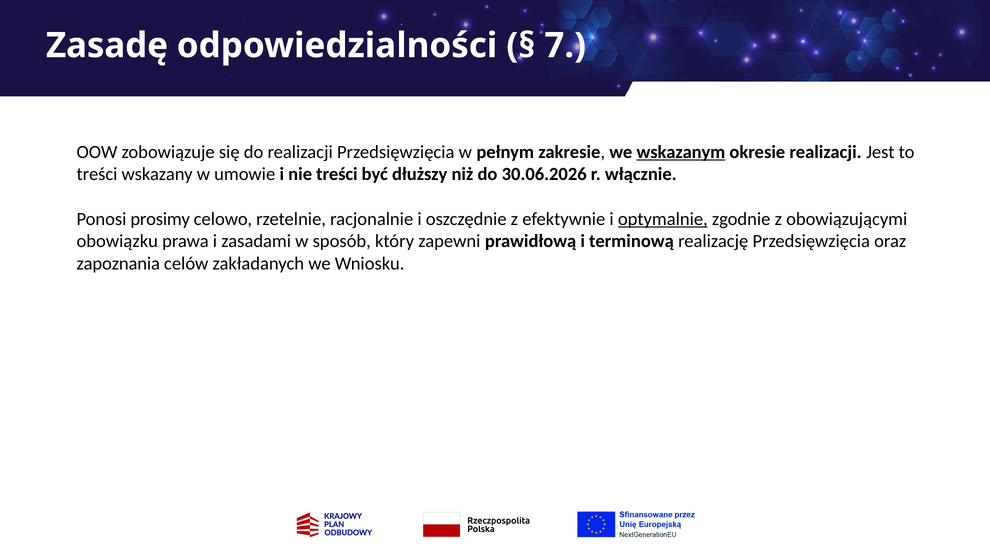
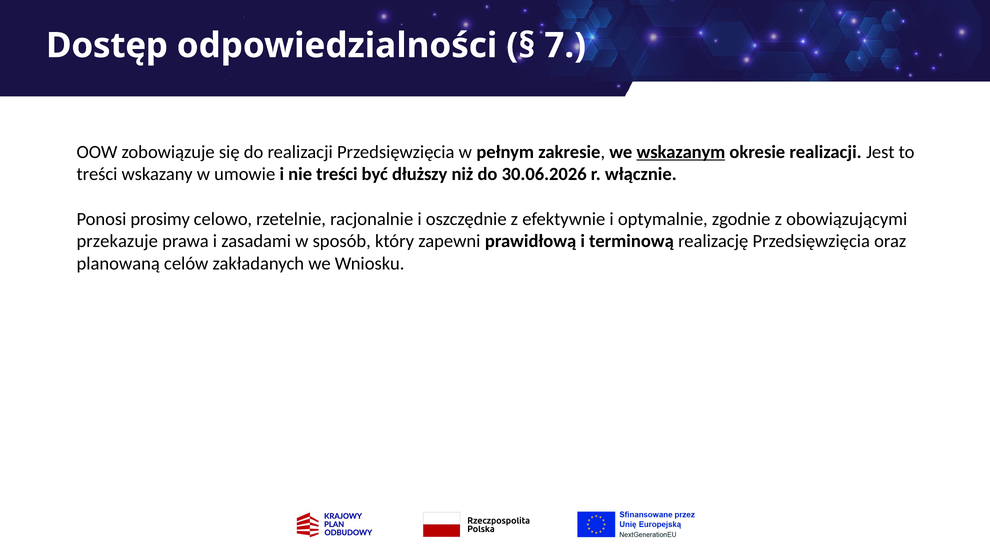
Zasadę: Zasadę -> Dostęp
optymalnie underline: present -> none
obowiązku: obowiązku -> przekazuje
zapoznania: zapoznania -> planowaną
